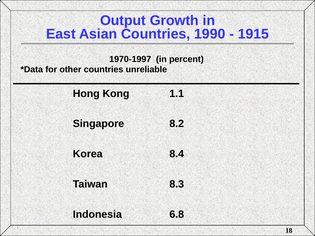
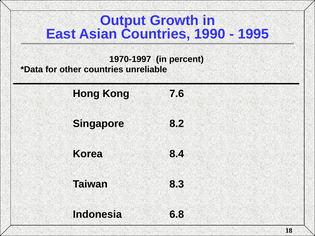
1915: 1915 -> 1995
1.1: 1.1 -> 7.6
